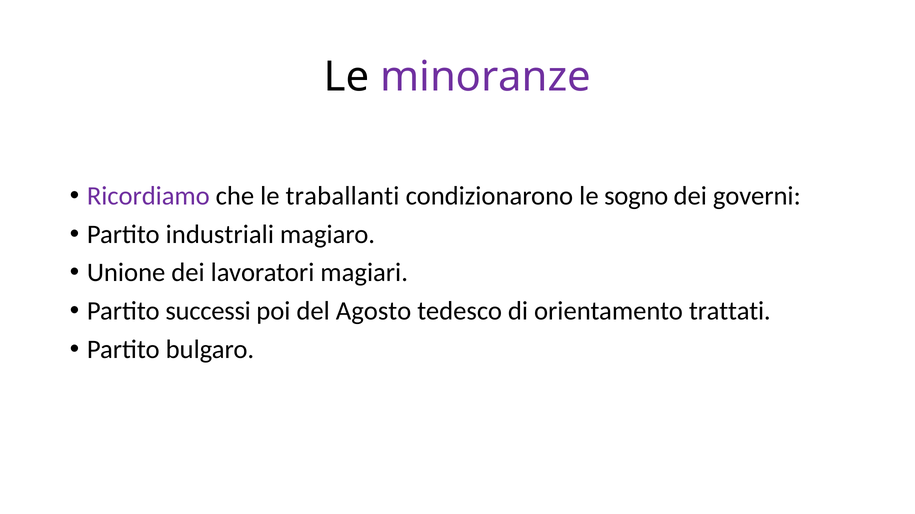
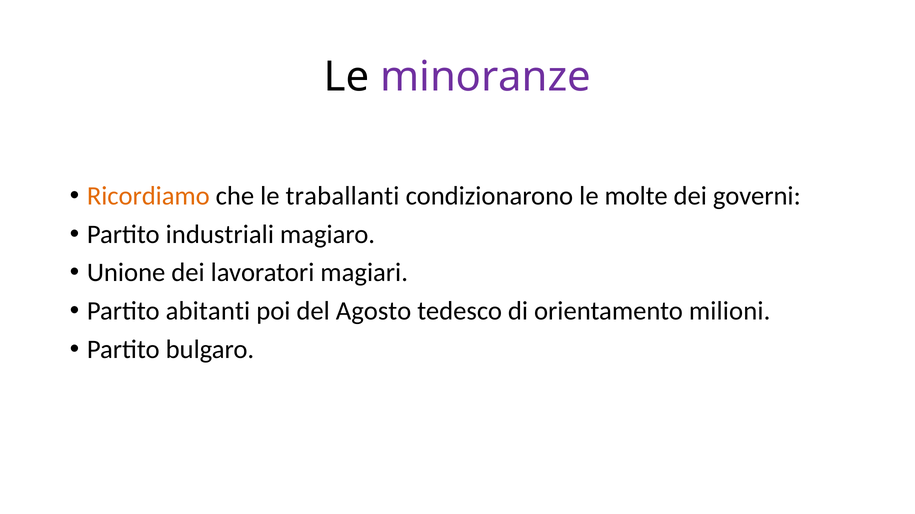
Ricordiamo colour: purple -> orange
sogno: sogno -> molte
successi: successi -> abitanti
trattati: trattati -> milioni
